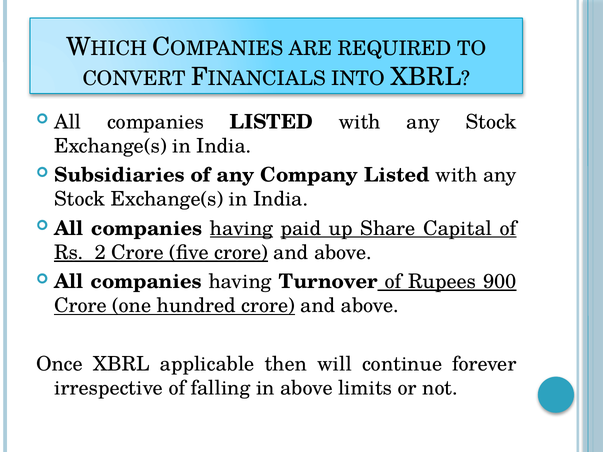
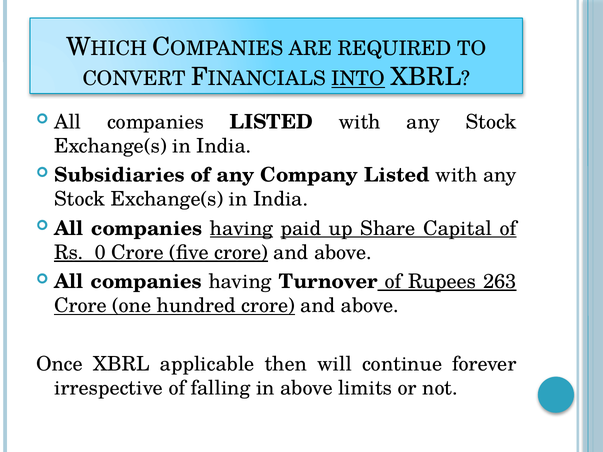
INTO underline: none -> present
2: 2 -> 0
900: 900 -> 263
